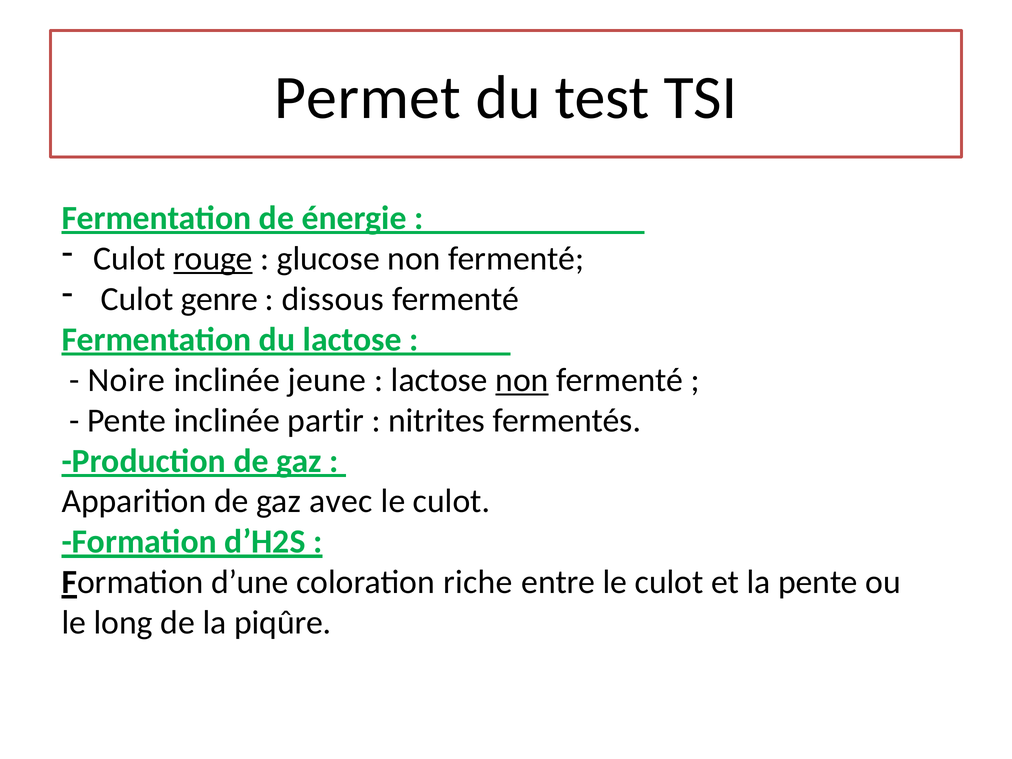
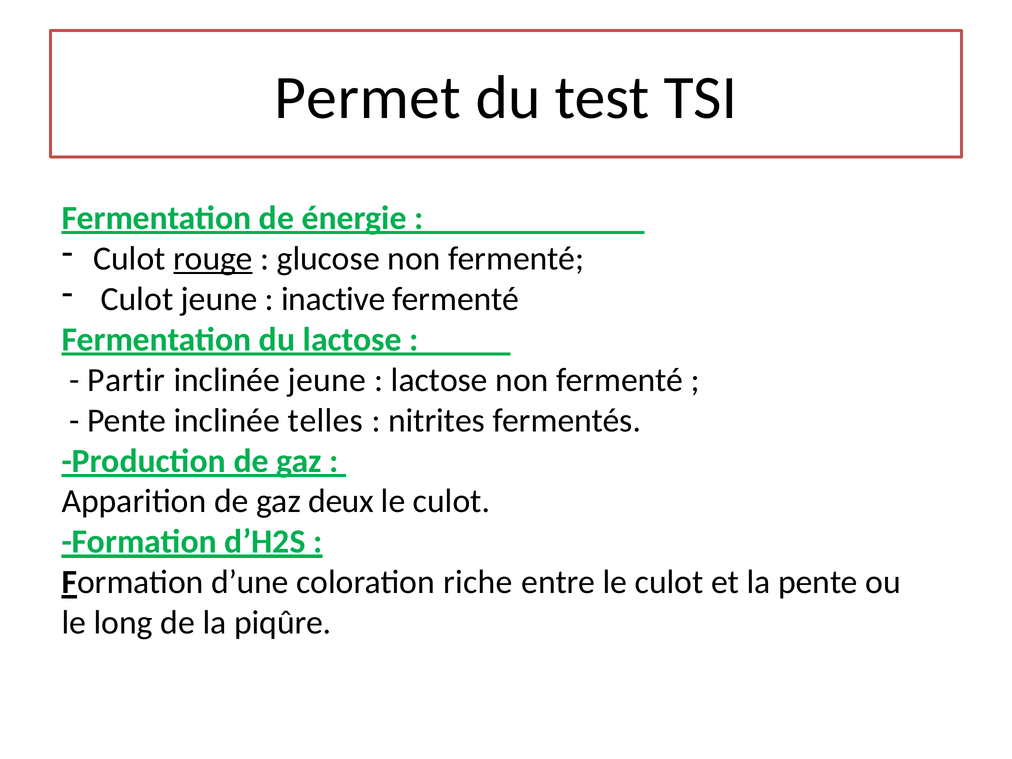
Culot genre: genre -> jeune
dissous: dissous -> inactive
Noire: Noire -> Partir
non at (522, 380) underline: present -> none
partir: partir -> telles
avec: avec -> deux
